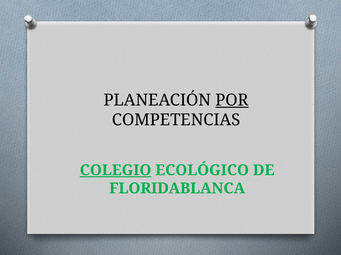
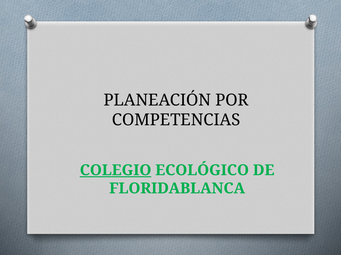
POR underline: present -> none
